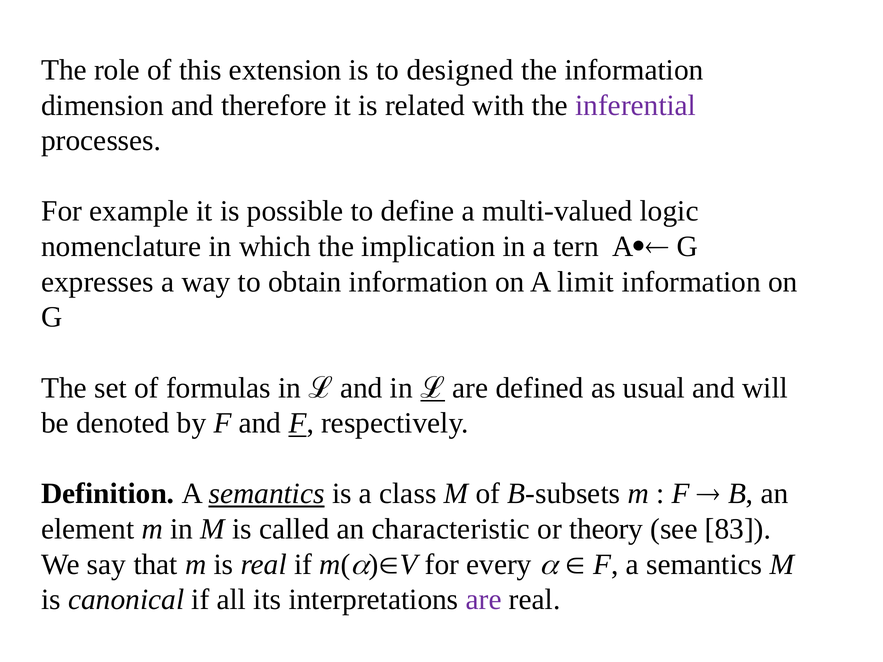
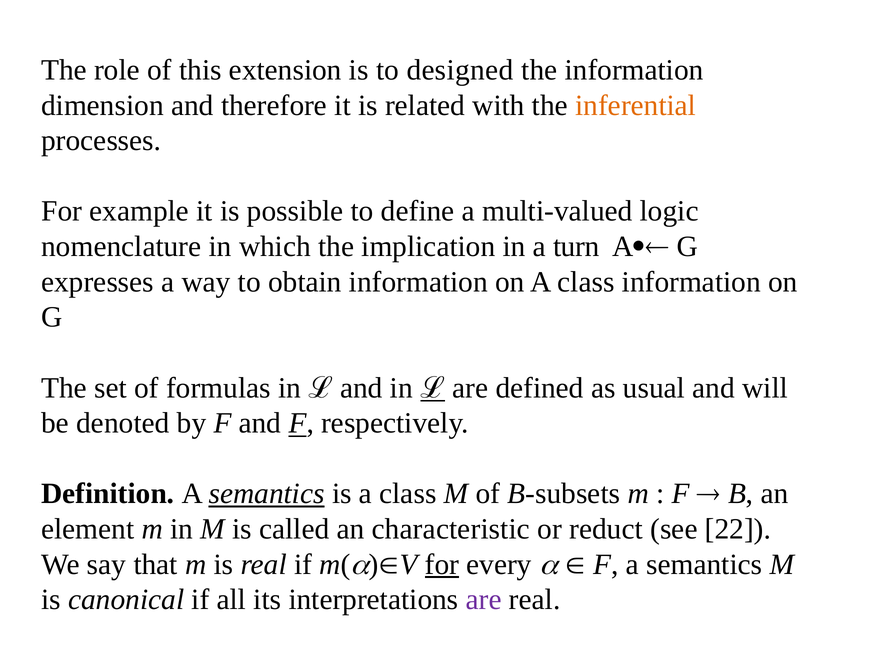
inferential colour: purple -> orange
tern: tern -> turn
on A limit: limit -> class
theory: theory -> reduct
83: 83 -> 22
for at (442, 565) underline: none -> present
